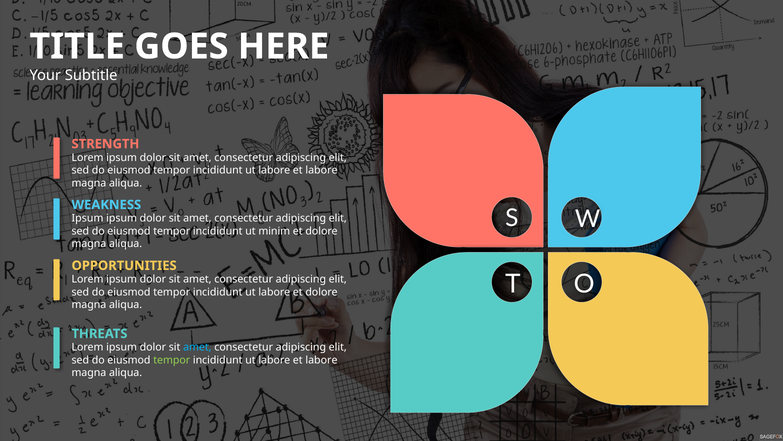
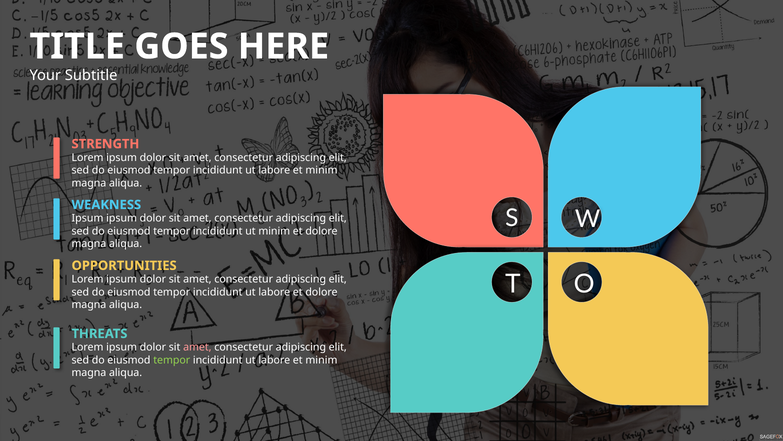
labore at (321, 170): labore -> minim
amet at (197, 347) colour: light blue -> pink
labore at (321, 360): labore -> minim
